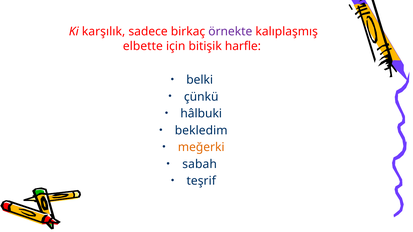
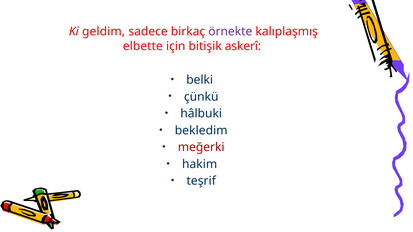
karşılık: karşılık -> geldim
harfle: harfle -> askerî
meğerki colour: orange -> red
sabah: sabah -> hakim
